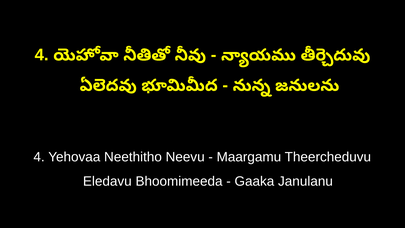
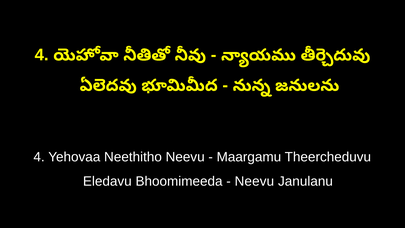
Gaaka at (254, 181): Gaaka -> Neevu
